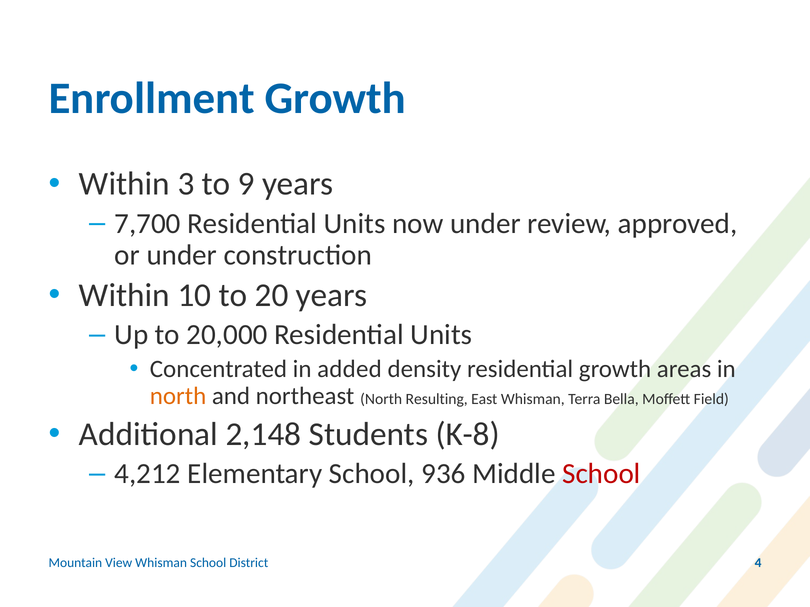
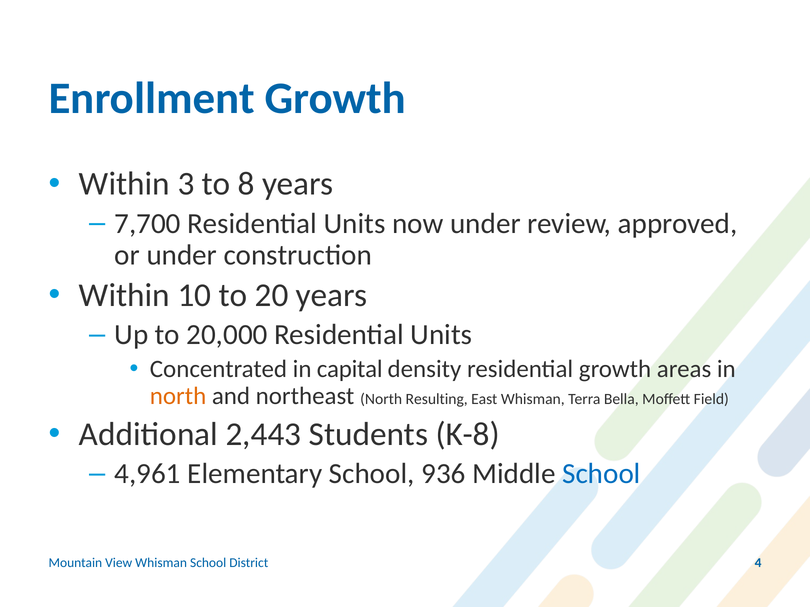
9: 9 -> 8
added: added -> capital
2,148: 2,148 -> 2,443
4,212: 4,212 -> 4,961
School at (601, 474) colour: red -> blue
